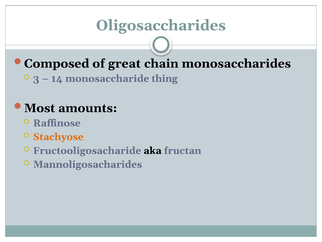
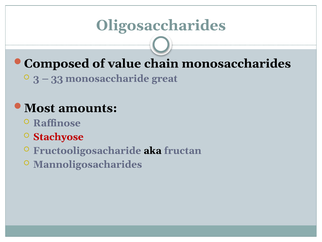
great: great -> value
14: 14 -> 33
thing: thing -> great
Stachyose colour: orange -> red
